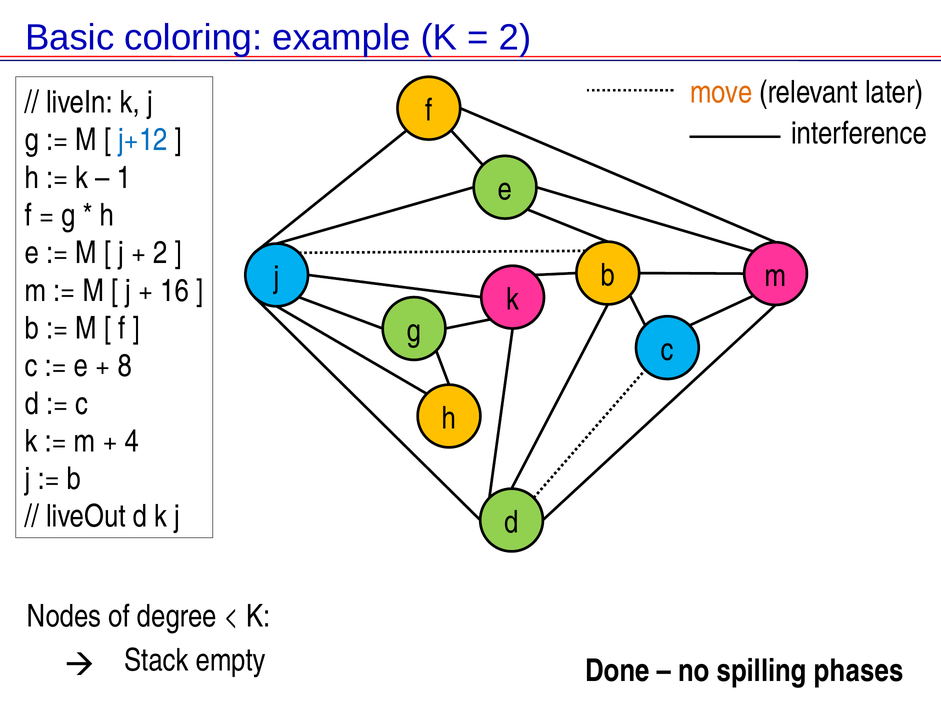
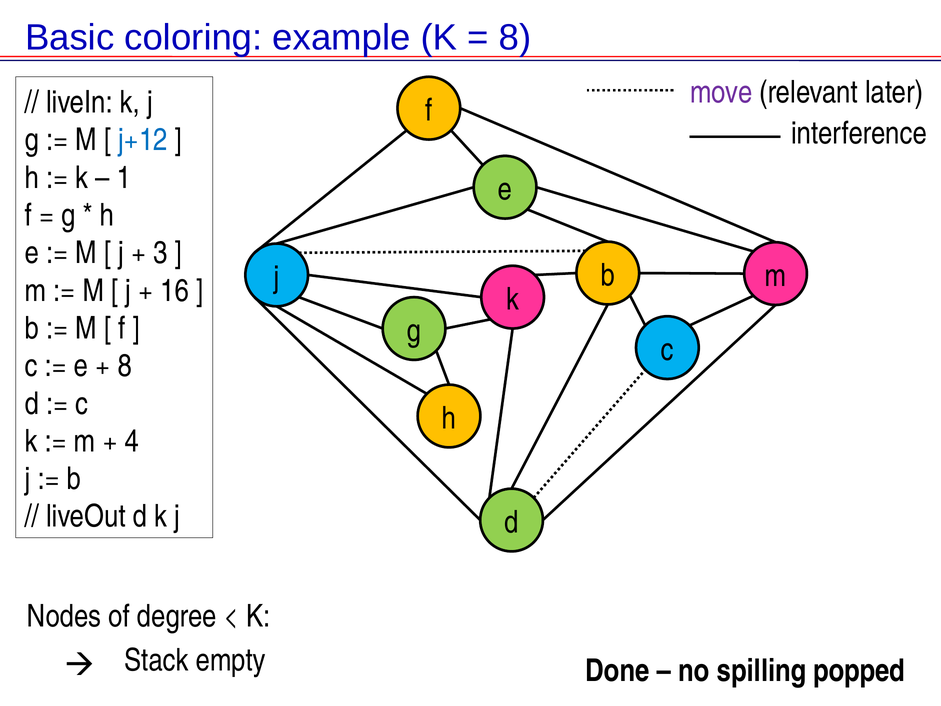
2 at (515, 38): 2 -> 8
move colour: orange -> purple
2 at (160, 253): 2 -> 3
phases: phases -> popped
